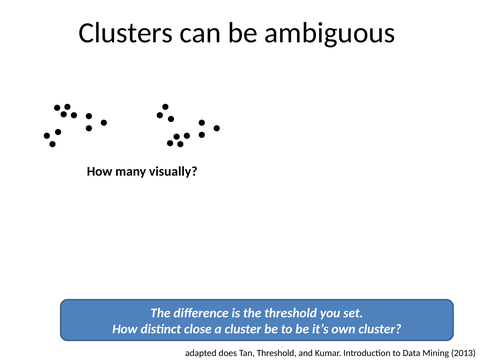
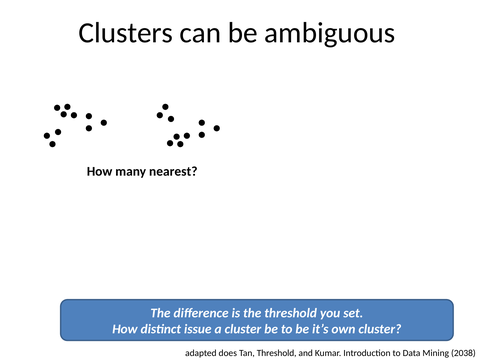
visually: visually -> nearest
close: close -> issue
2013: 2013 -> 2038
